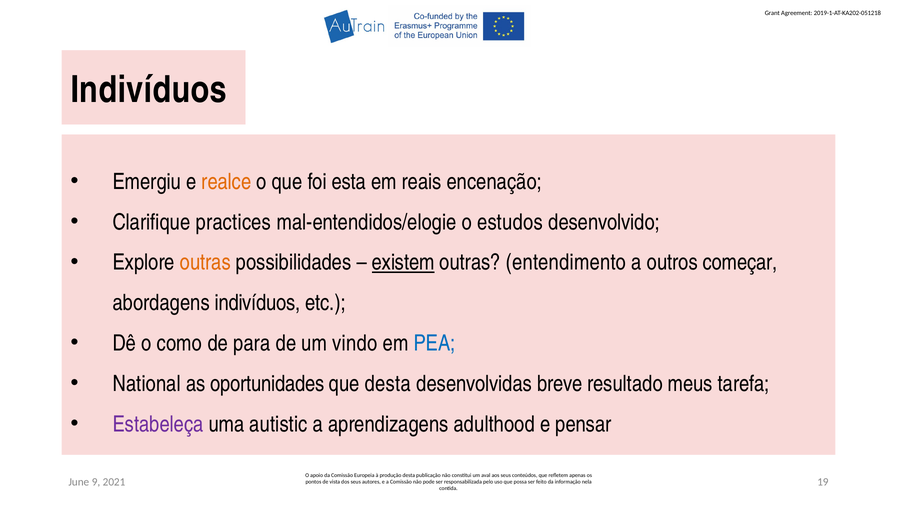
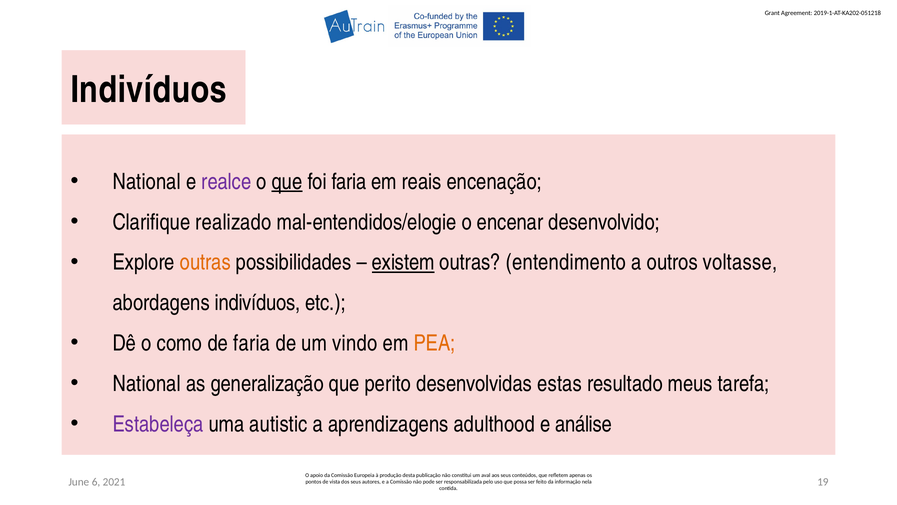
Emergiu at (147, 182): Emergiu -> National
realce colour: orange -> purple
que at (287, 182) underline: none -> present
foi esta: esta -> faria
practices: practices -> realizado
estudos: estudos -> encenar
começar: começar -> voltasse
de para: para -> faria
PEA colour: blue -> orange
oportunidades: oportunidades -> generalização
que desta: desta -> perito
breve: breve -> estas
pensar: pensar -> análise
9: 9 -> 6
